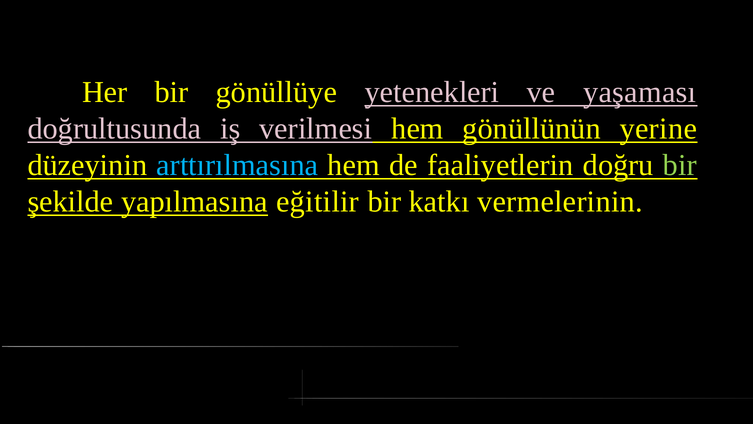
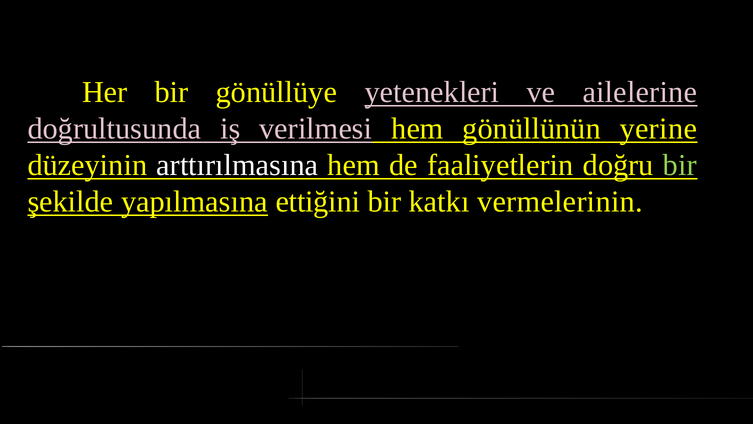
yaşaması: yaşaması -> ailelerine
arttırılmasına colour: light blue -> white
eğitilir: eğitilir -> ettiğini
